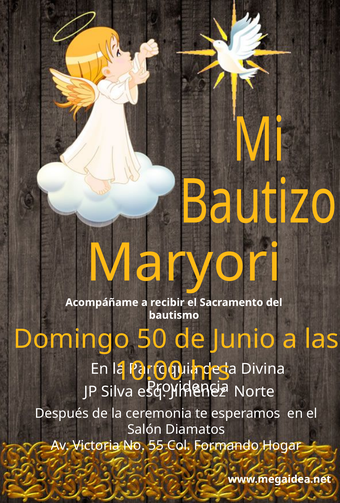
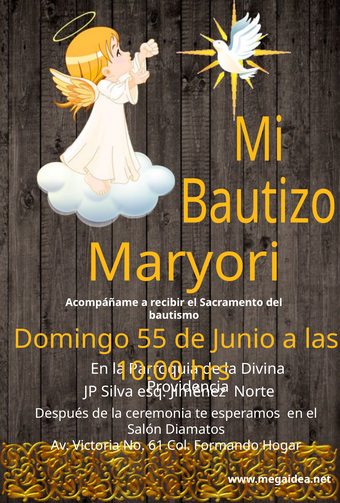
50: 50 -> 55
55: 55 -> 61
